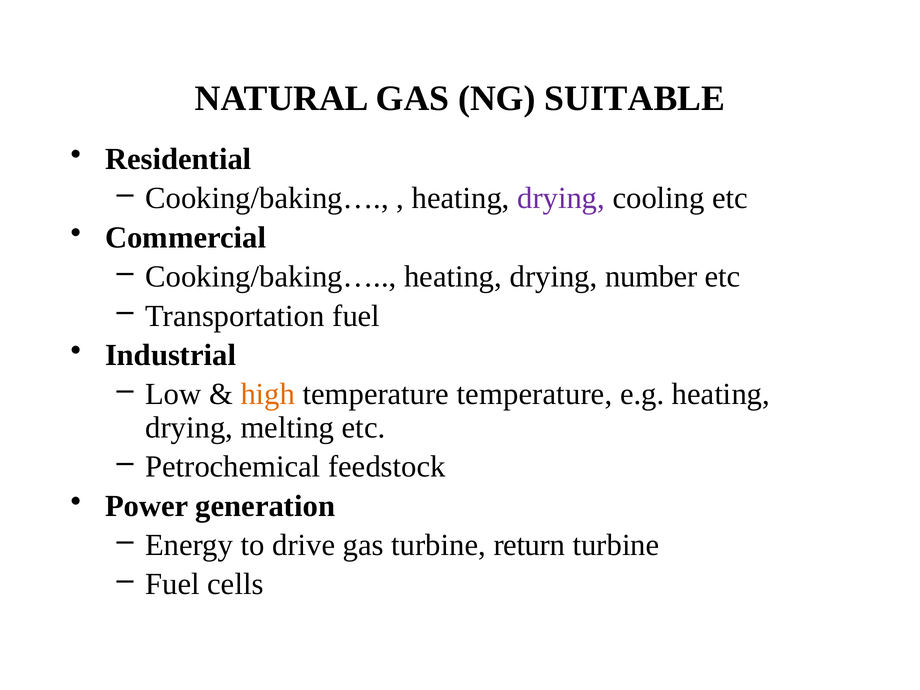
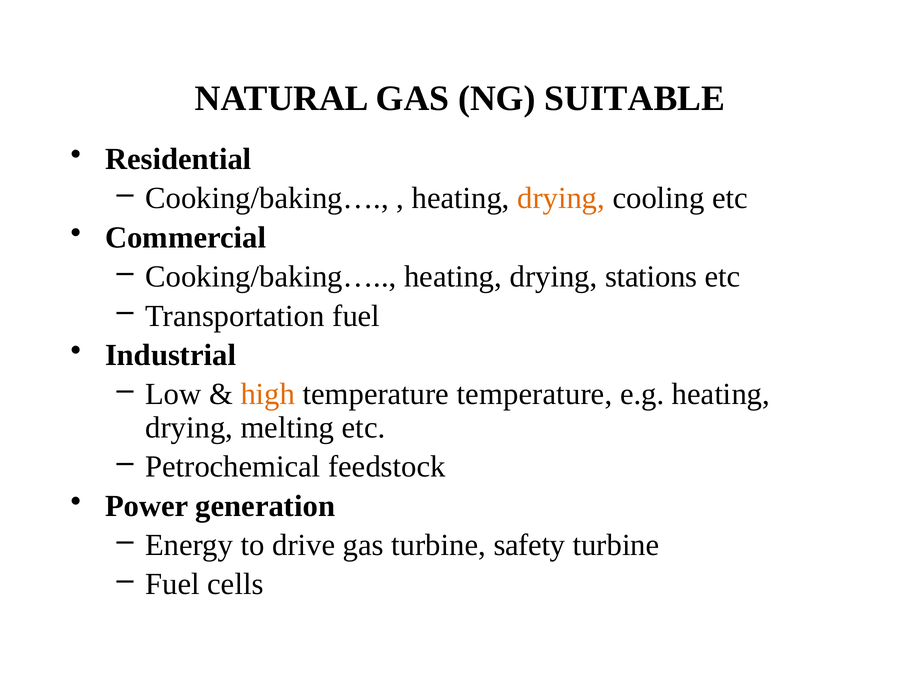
drying at (561, 198) colour: purple -> orange
number: number -> stations
return: return -> safety
